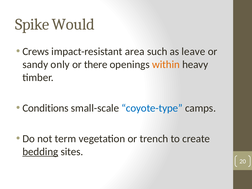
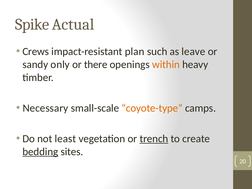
Would: Would -> Actual
area: area -> plan
Conditions: Conditions -> Necessary
coyote-type colour: blue -> orange
term: term -> least
trench underline: none -> present
